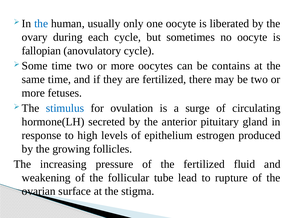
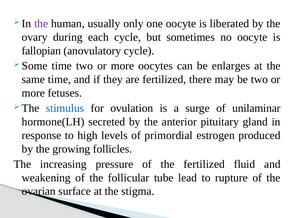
the at (41, 24) colour: blue -> purple
contains: contains -> enlarges
circulating: circulating -> unilaminar
epithelium: epithelium -> primordial
